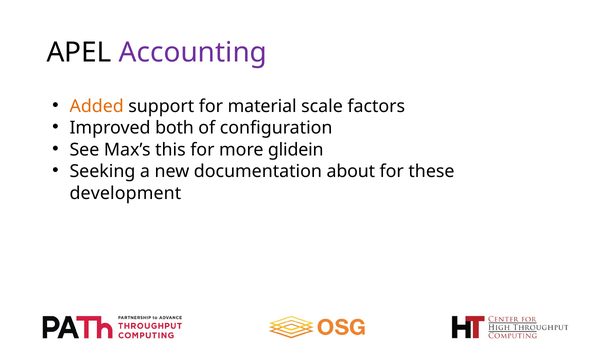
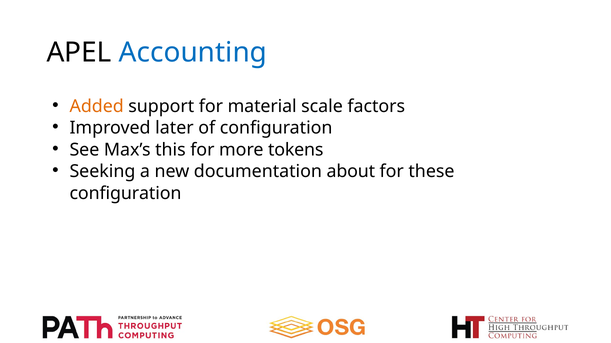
Accounting colour: purple -> blue
both: both -> later
glidein: glidein -> tokens
development at (125, 194): development -> configuration
